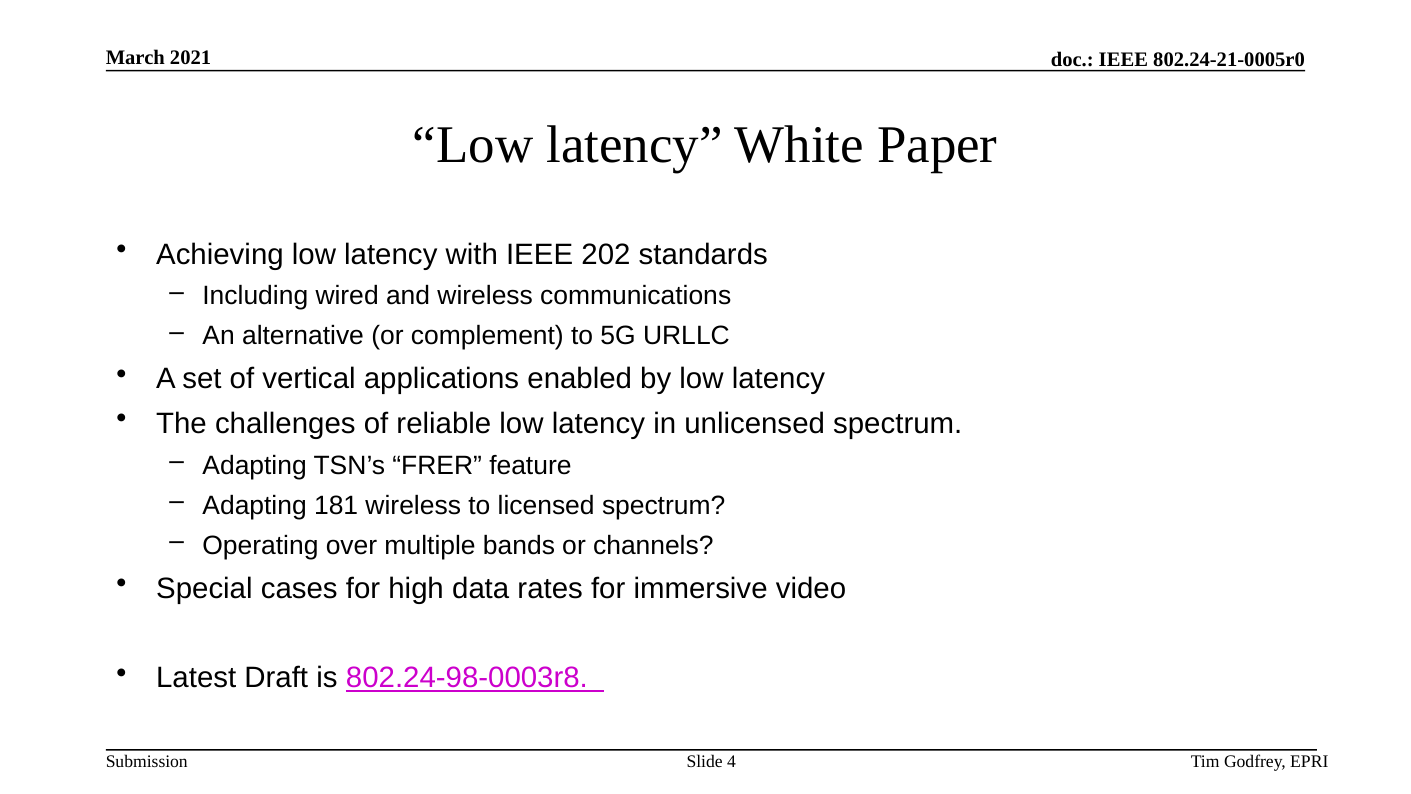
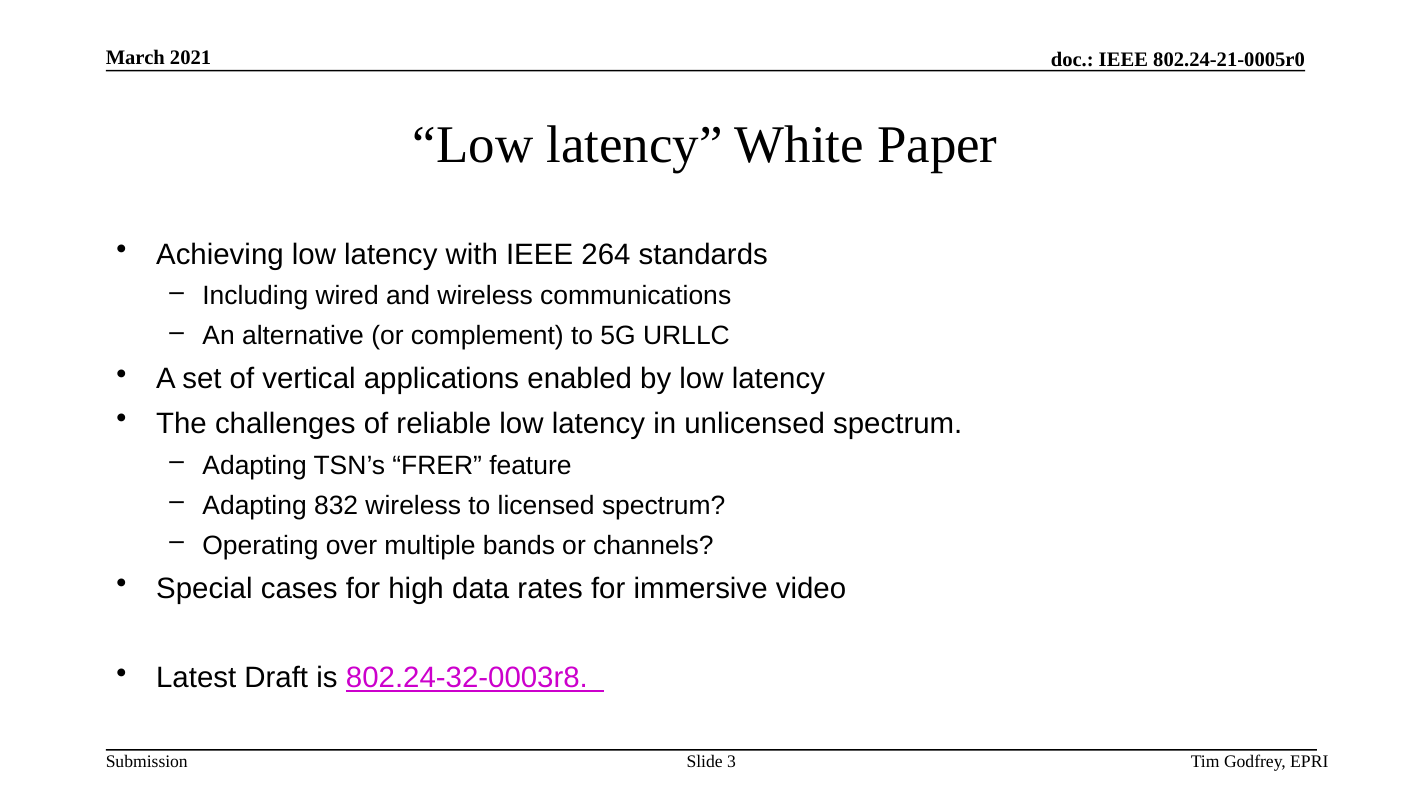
202: 202 -> 264
181: 181 -> 832
802.24-98-0003r8: 802.24-98-0003r8 -> 802.24-32-0003r8
4: 4 -> 3
